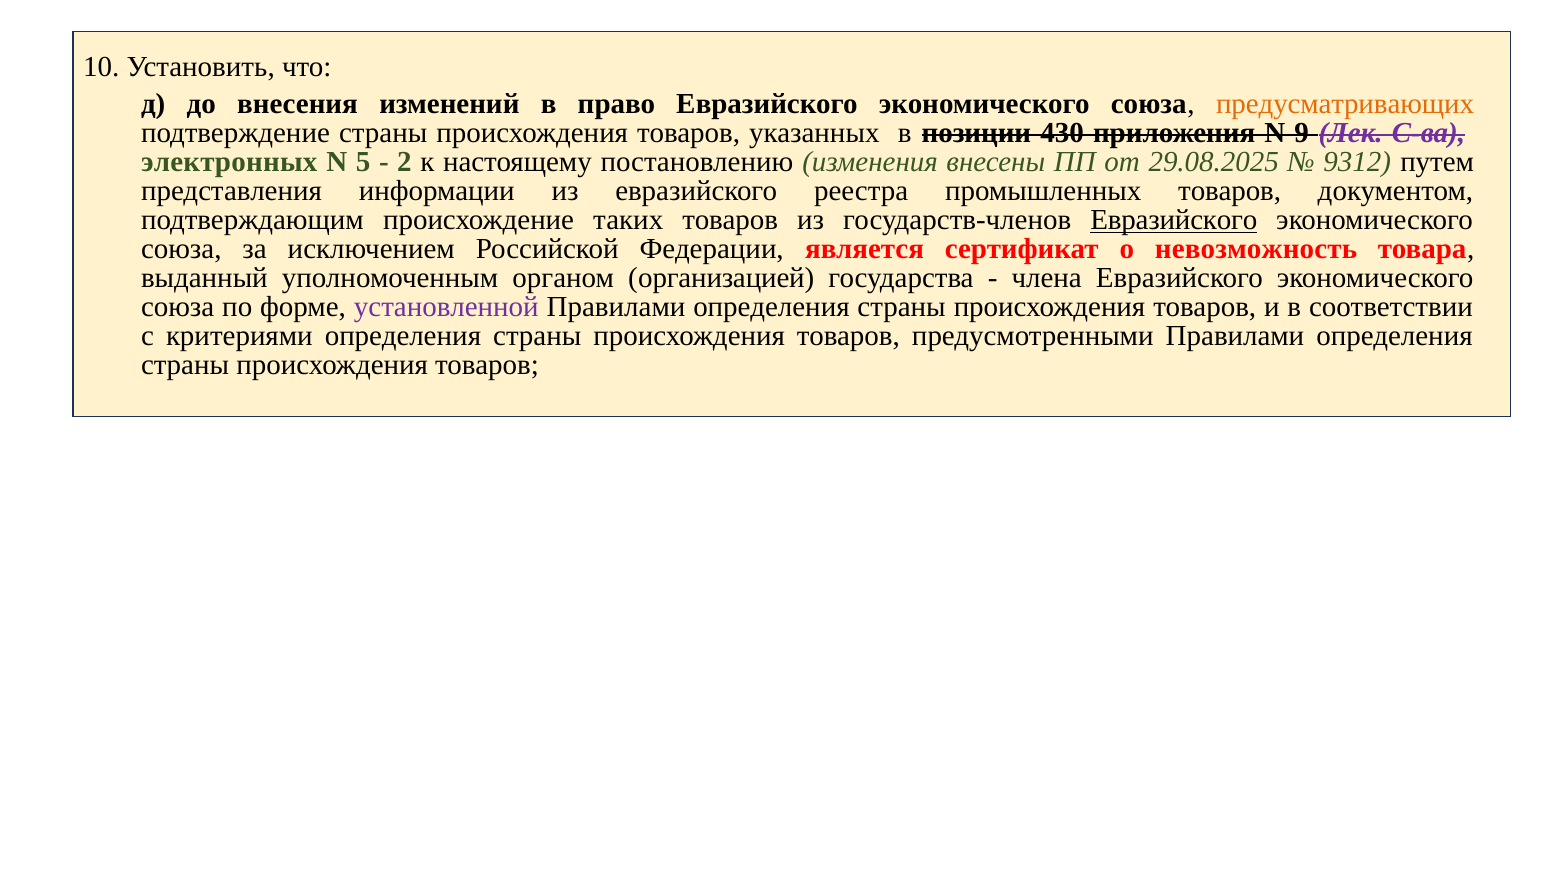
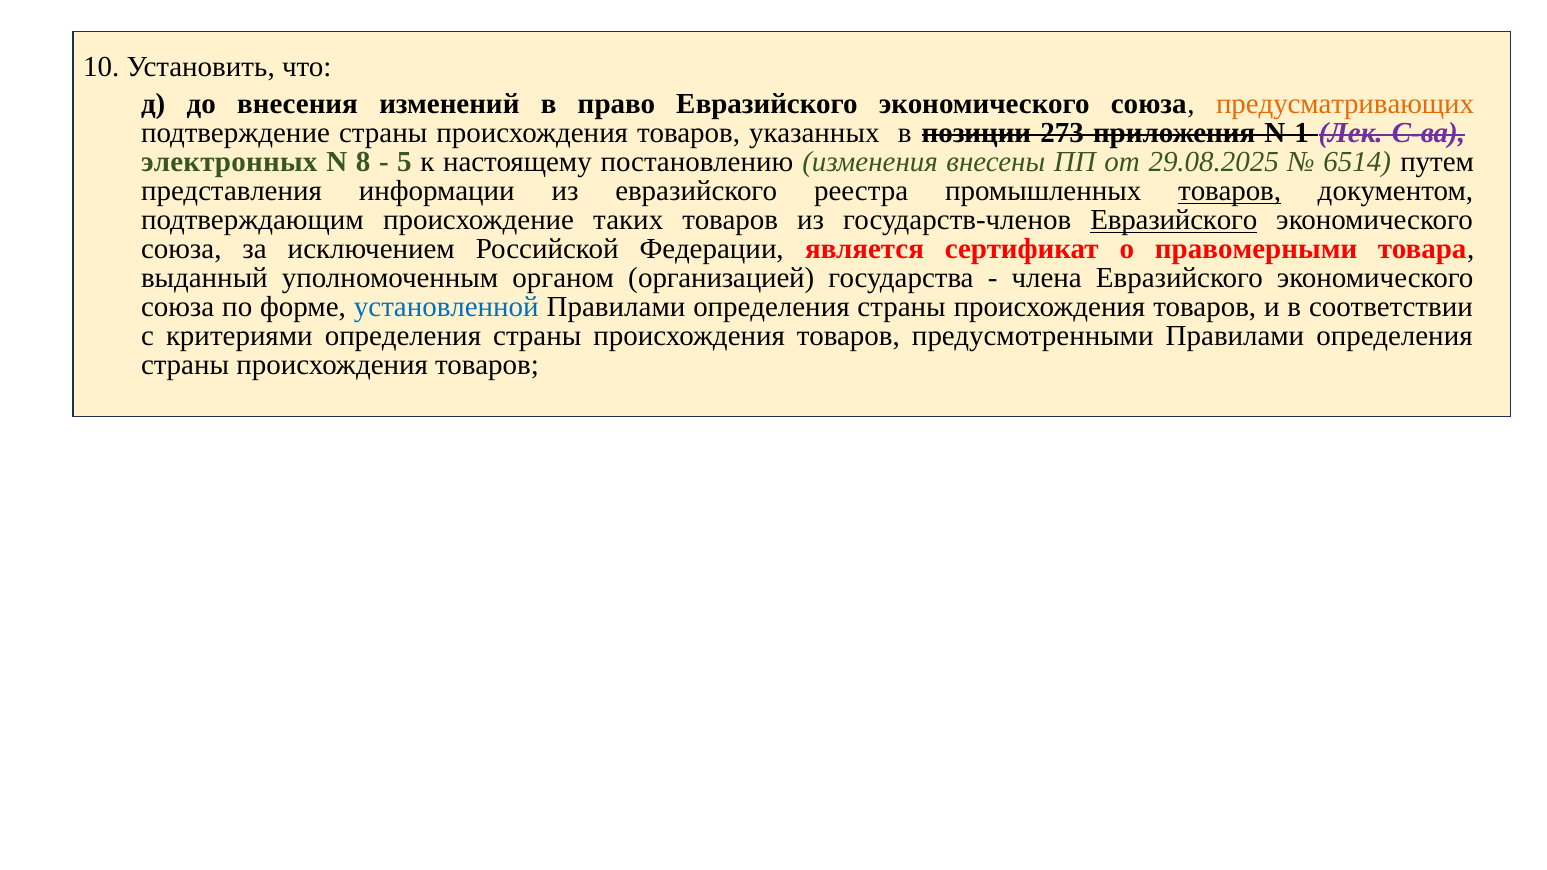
430: 430 -> 273
9: 9 -> 1
5: 5 -> 8
2: 2 -> 5
9312: 9312 -> 6514
товаров at (1230, 191) underline: none -> present
невозможность: невозможность -> правомерными
установленной colour: purple -> blue
